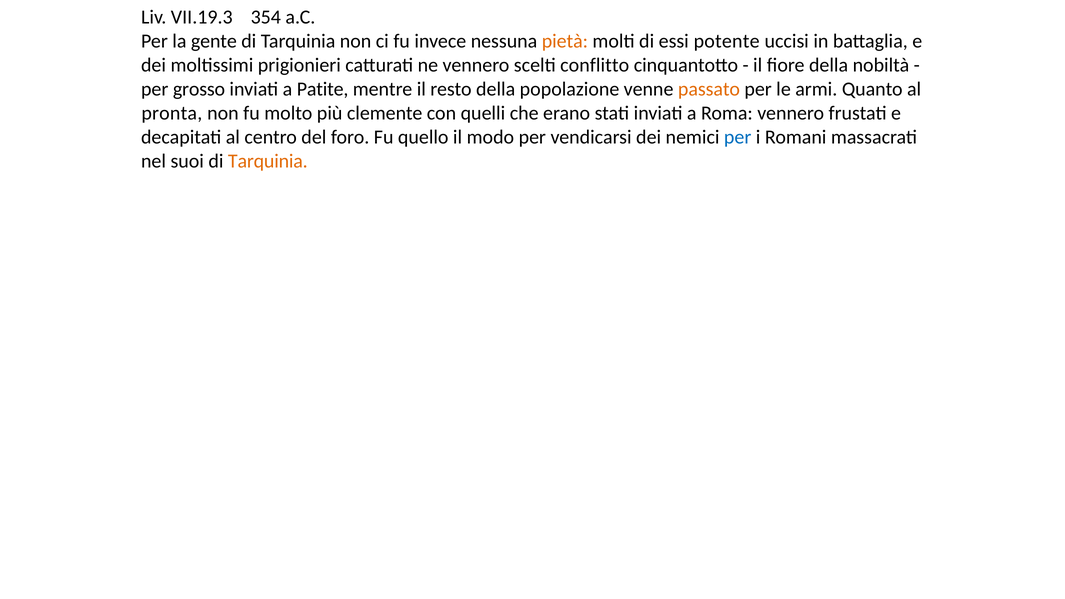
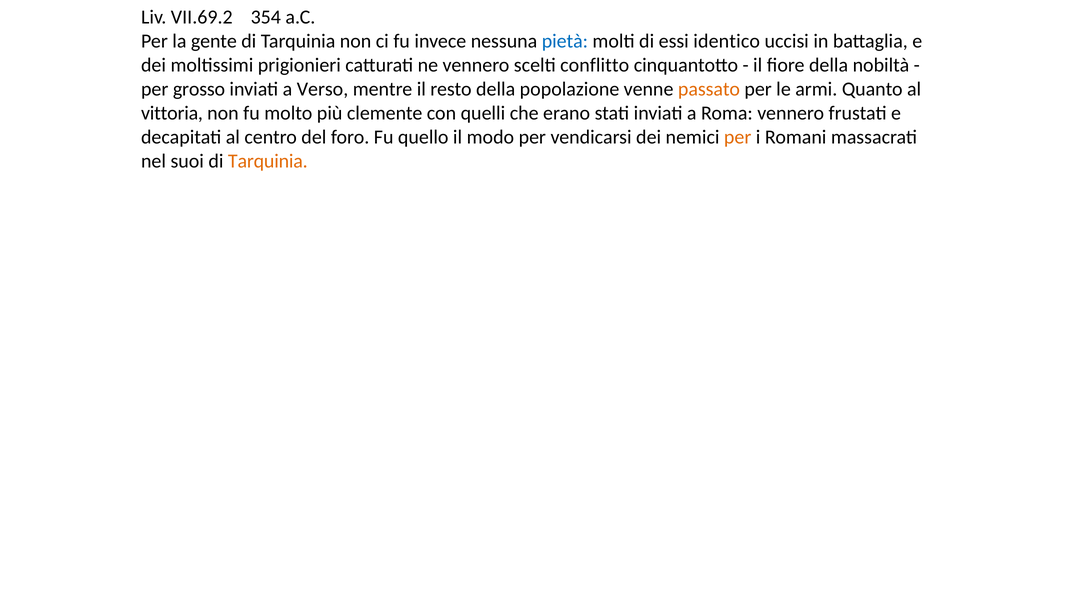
VII.19.3: VII.19.3 -> VII.69.2
pietà colour: orange -> blue
potente: potente -> identico
Patite: Patite -> Verso
pronta: pronta -> vittoria
per at (738, 137) colour: blue -> orange
